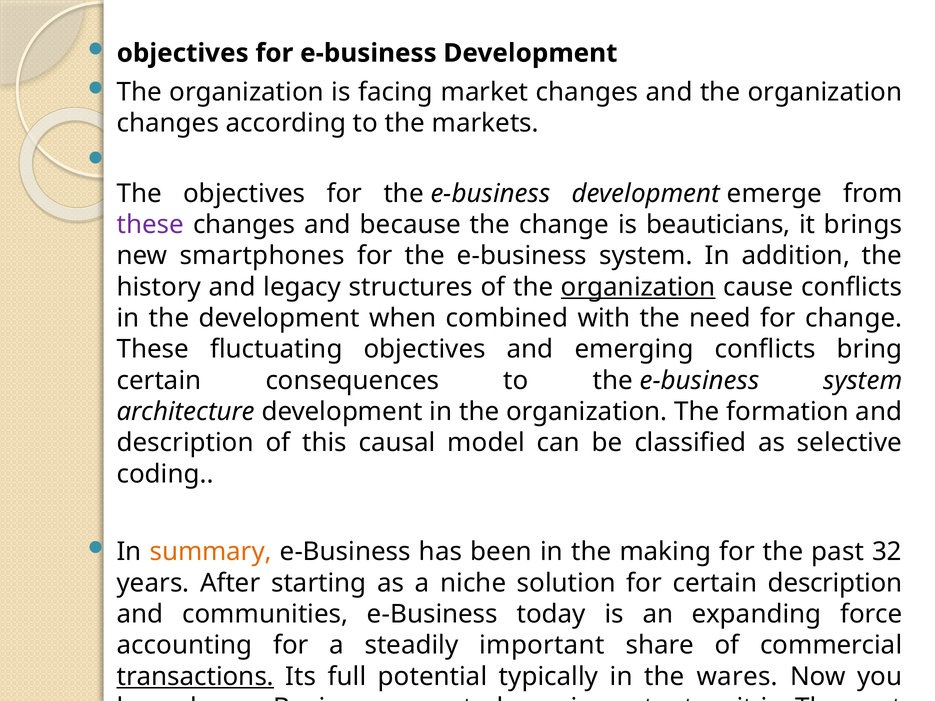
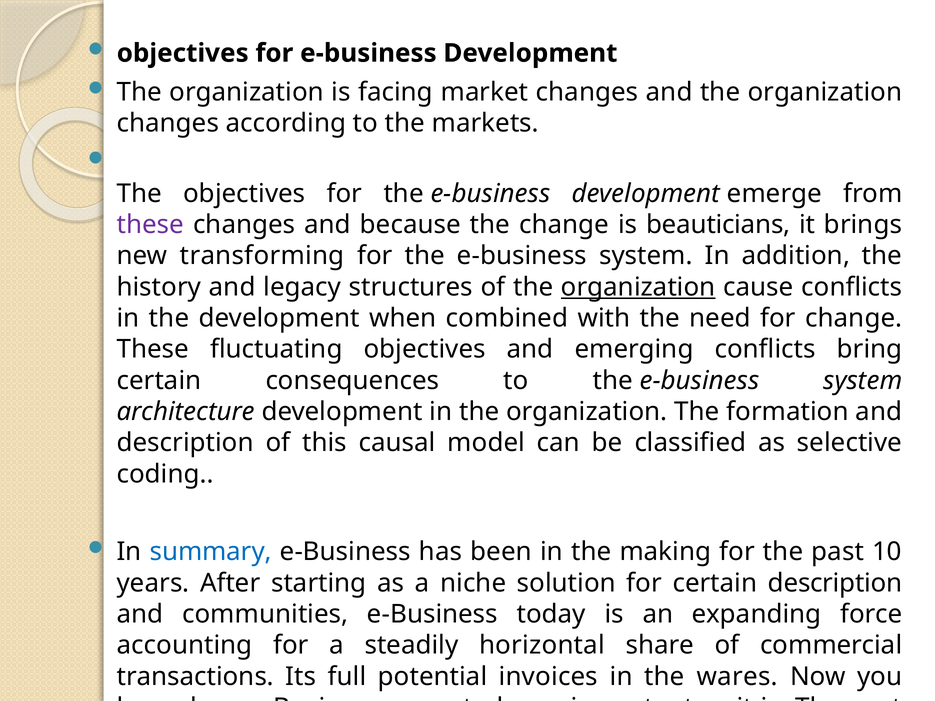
smartphones: smartphones -> transforming
summary colour: orange -> blue
32: 32 -> 10
steadily important: important -> horizontal
transactions underline: present -> none
typically: typically -> invoices
